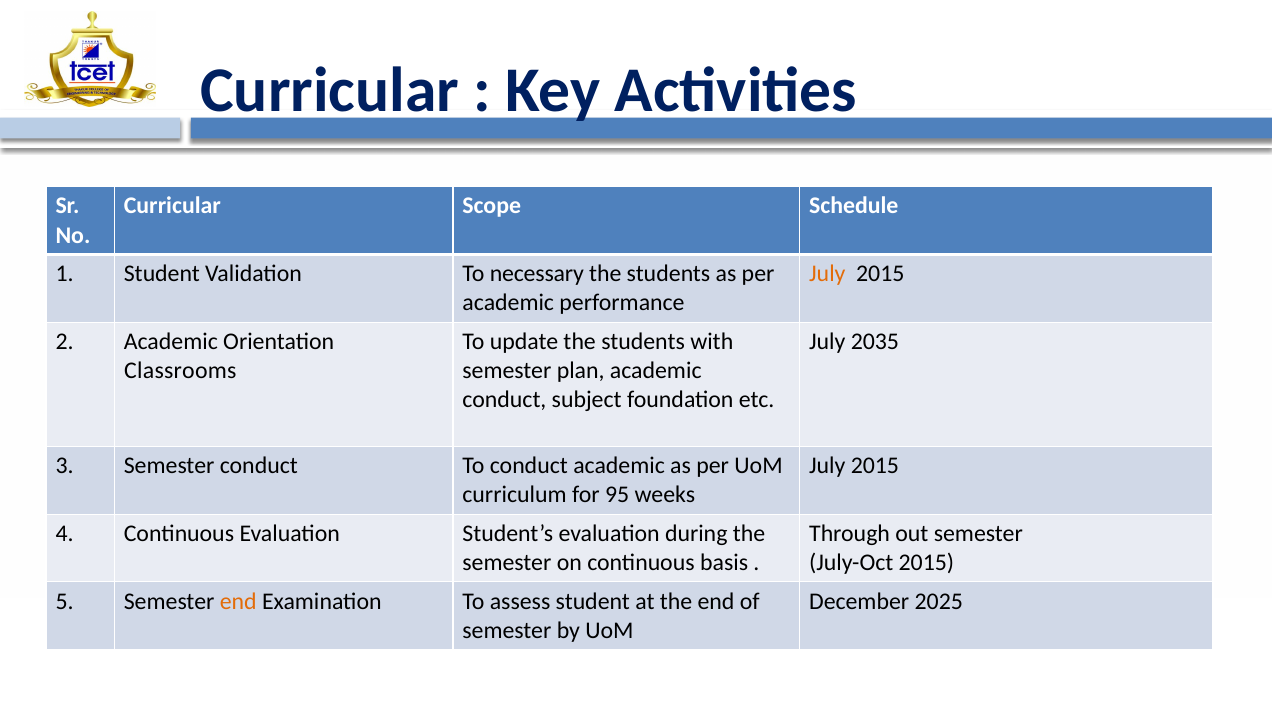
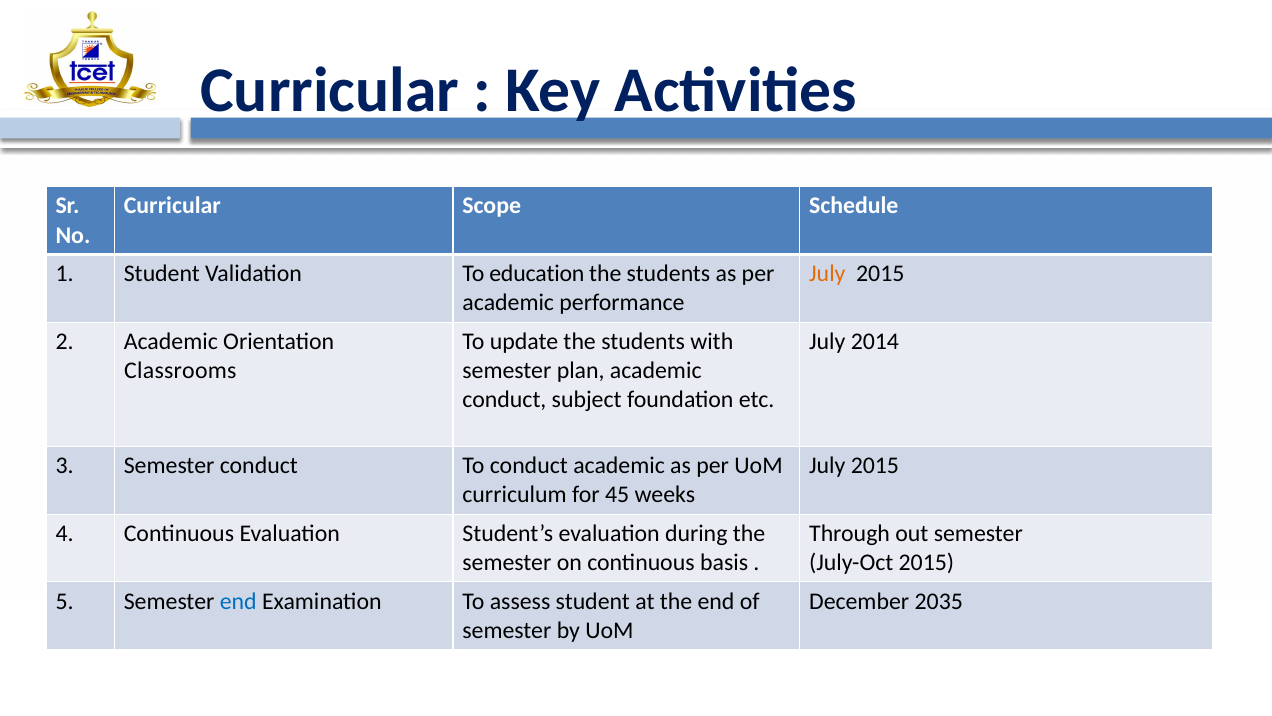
necessary: necessary -> education
2035: 2035 -> 2014
95: 95 -> 45
end at (238, 601) colour: orange -> blue
2025: 2025 -> 2035
